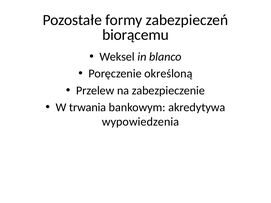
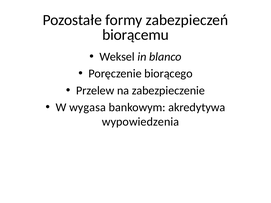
określoną: określoną -> biorącego
trwania: trwania -> wygasa
